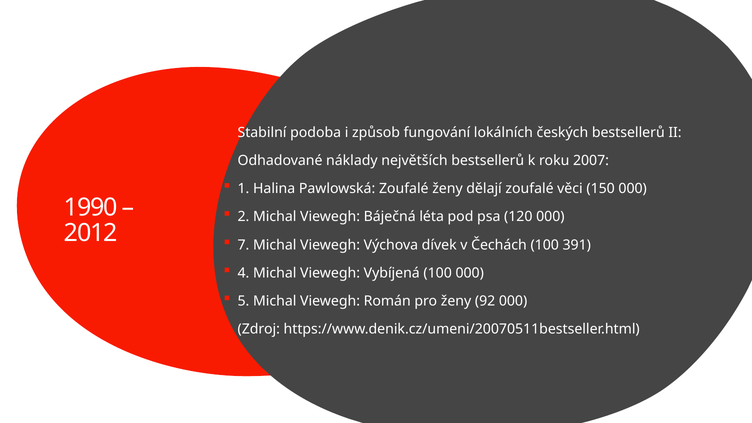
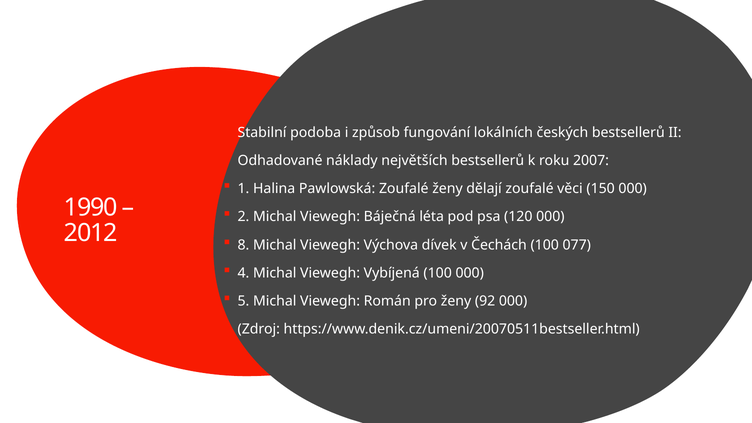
7: 7 -> 8
391: 391 -> 077
